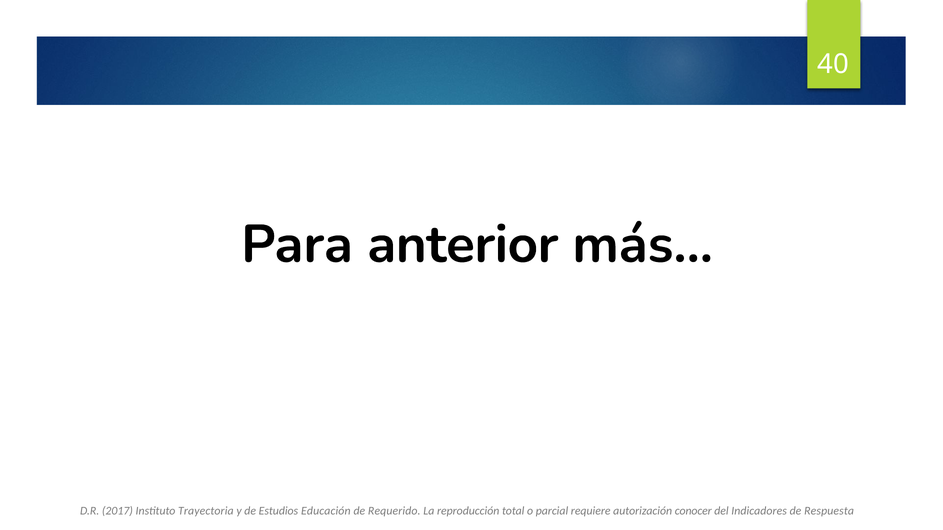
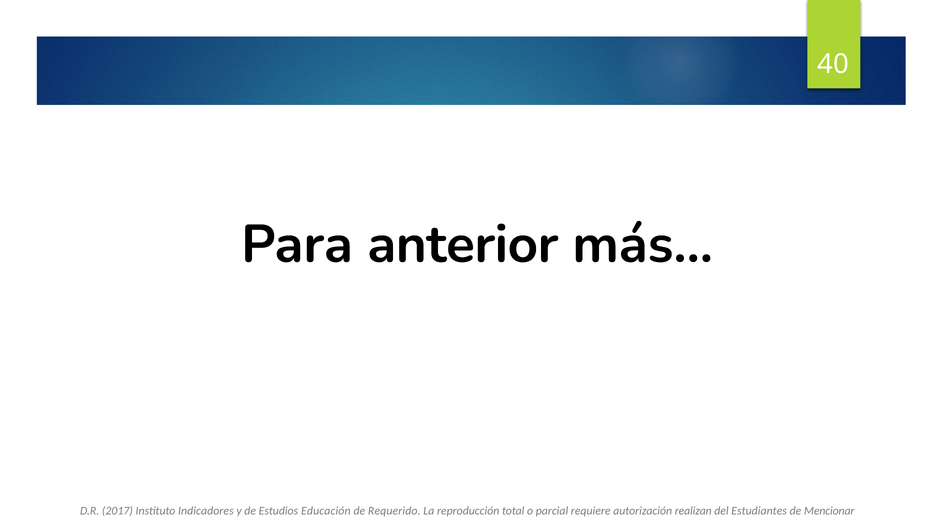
Trayectoria: Trayectoria -> Indicadores
conocer: conocer -> realizan
Indicadores: Indicadores -> Estudiantes
Respuesta: Respuesta -> Mencionar
